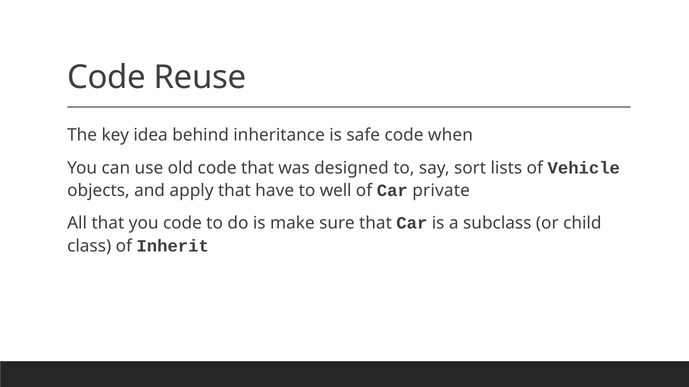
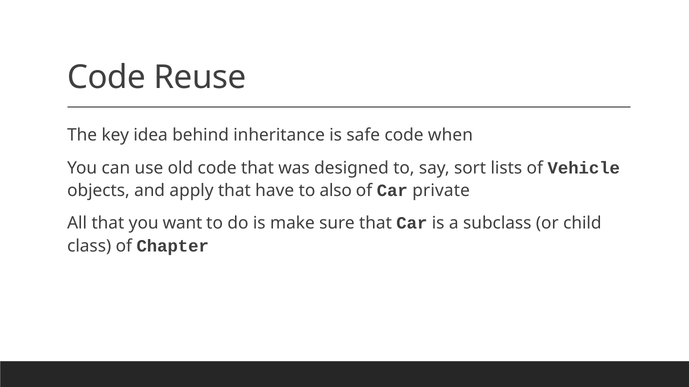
well: well -> also
you code: code -> want
Inherit: Inherit -> Chapter
